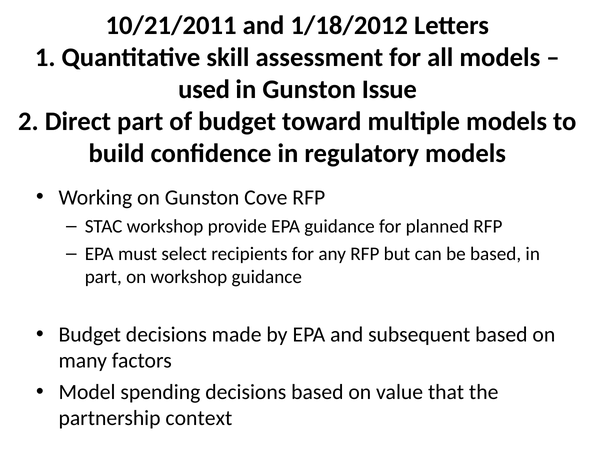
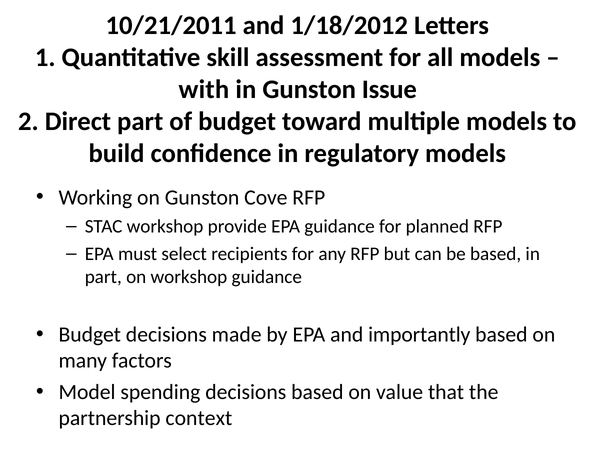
used: used -> with
subsequent: subsequent -> importantly
